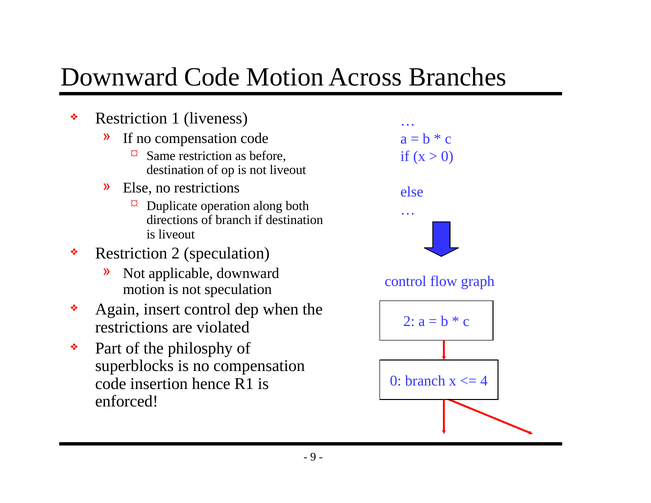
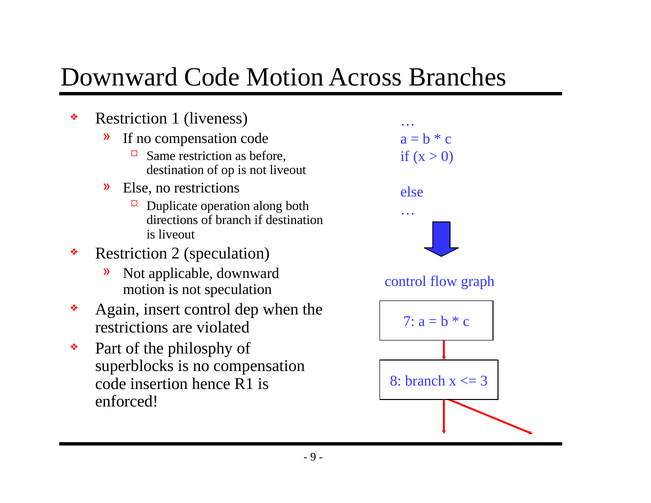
2 at (409, 322): 2 -> 7
0 at (396, 381): 0 -> 8
4: 4 -> 3
